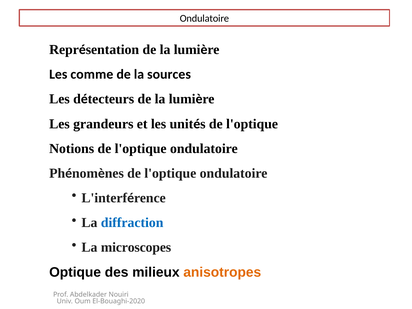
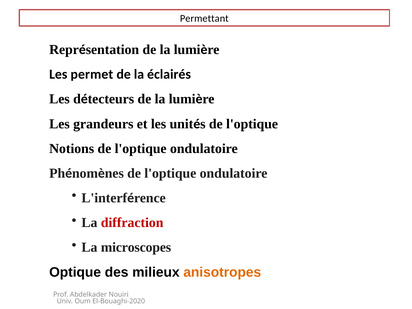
Ondulatoire at (204, 19): Ondulatoire -> Permettant
comme: comme -> permet
sources: sources -> éclairés
diffraction colour: blue -> red
